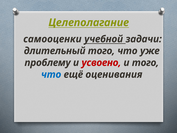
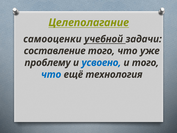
длительный: длительный -> составление
усвоено colour: red -> blue
оценивания: оценивания -> технология
